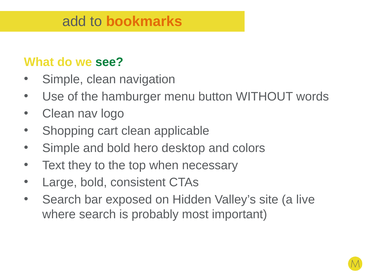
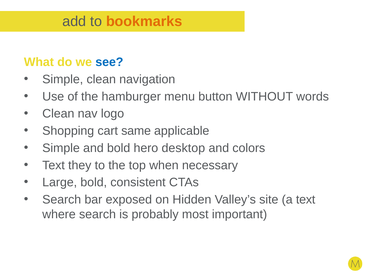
see colour: green -> blue
cart clean: clean -> same
a live: live -> text
